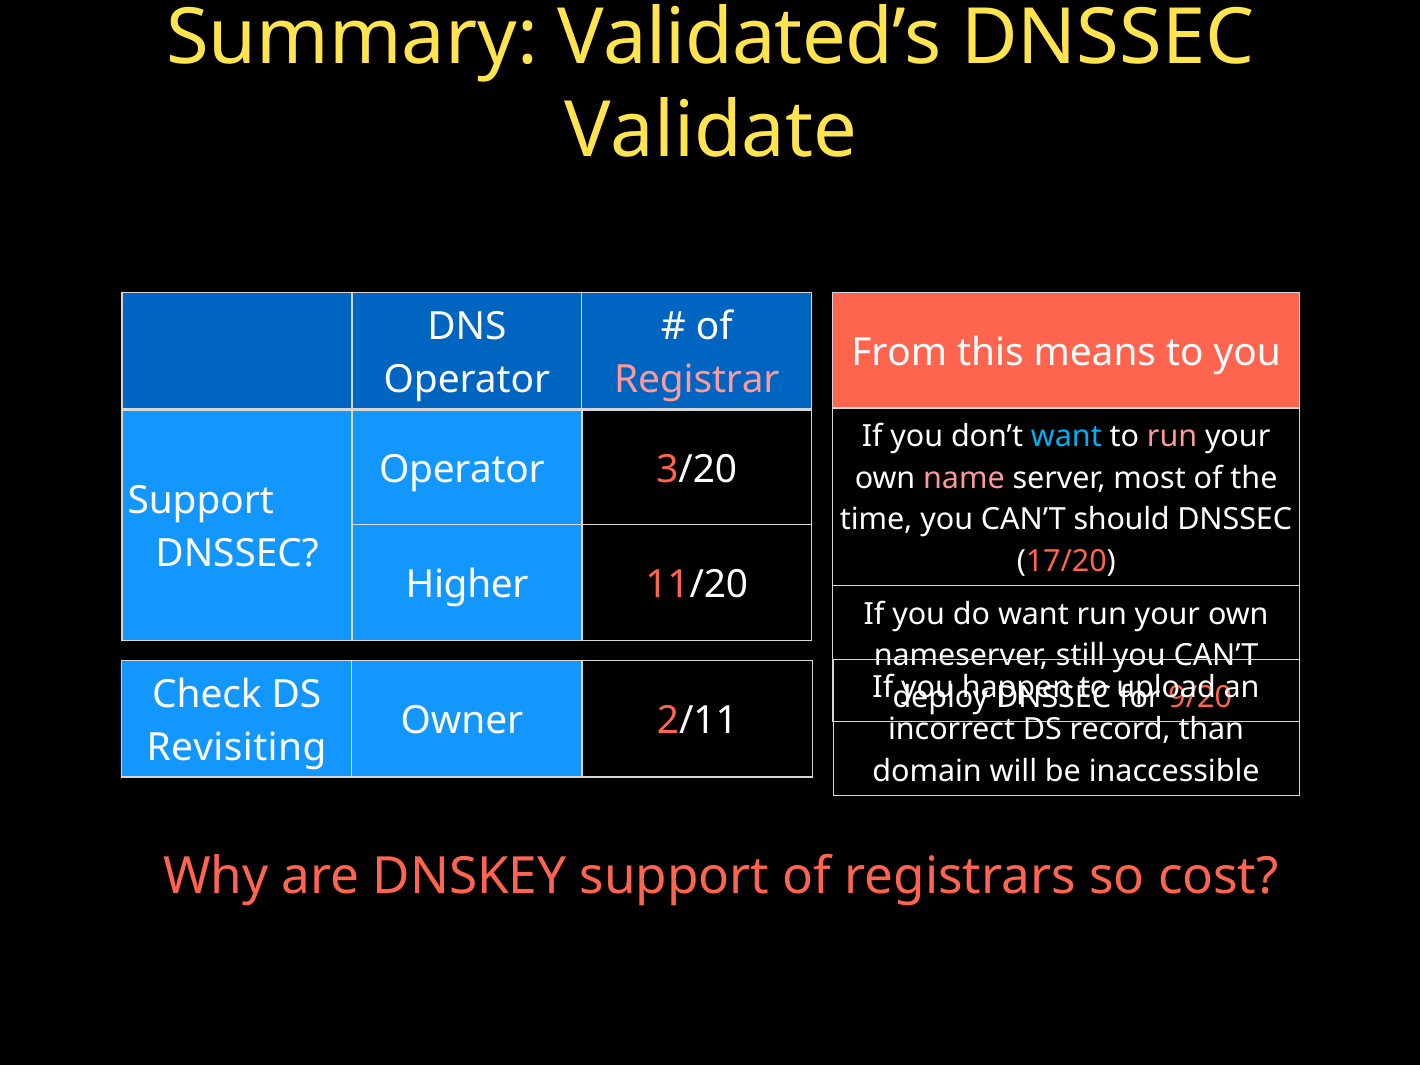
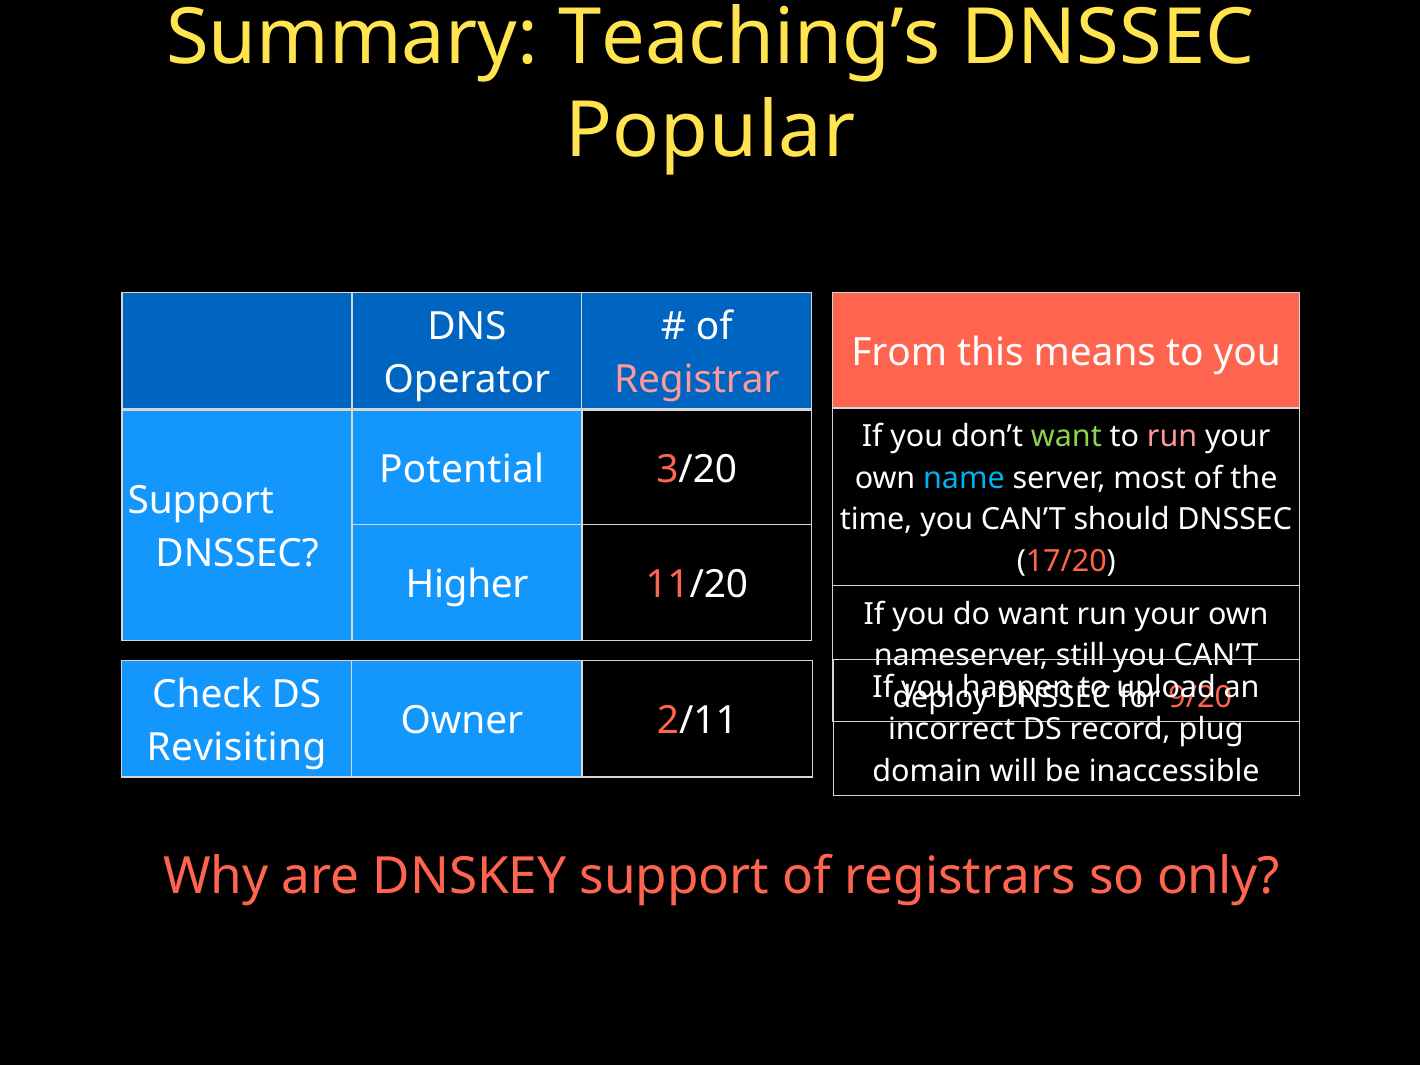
Validated’s: Validated’s -> Teaching’s
Validate: Validate -> Popular
want at (1066, 436) colour: light blue -> light green
Operator at (462, 469): Operator -> Potential
name colour: pink -> light blue
than: than -> plug
cost: cost -> only
